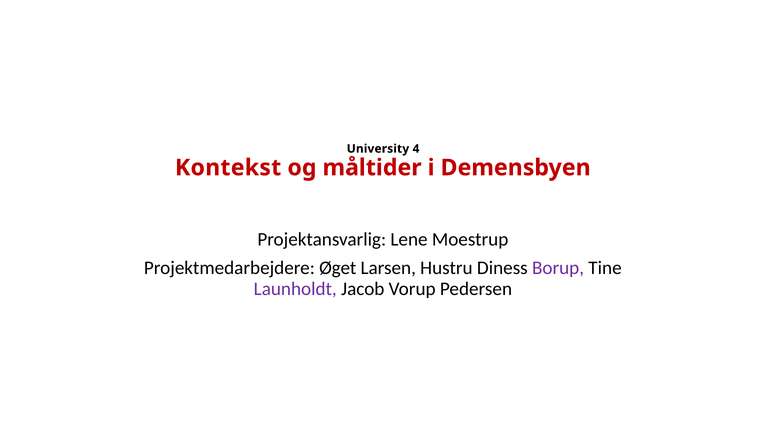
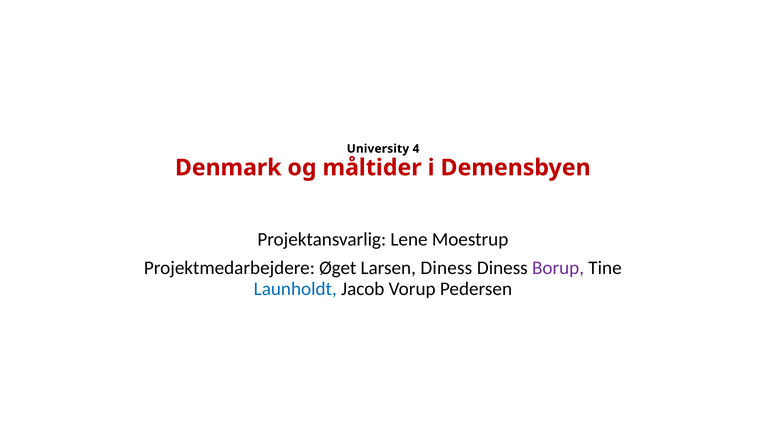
Kontekst: Kontekst -> Denmark
Larsen Hustru: Hustru -> Diness
Launholdt colour: purple -> blue
